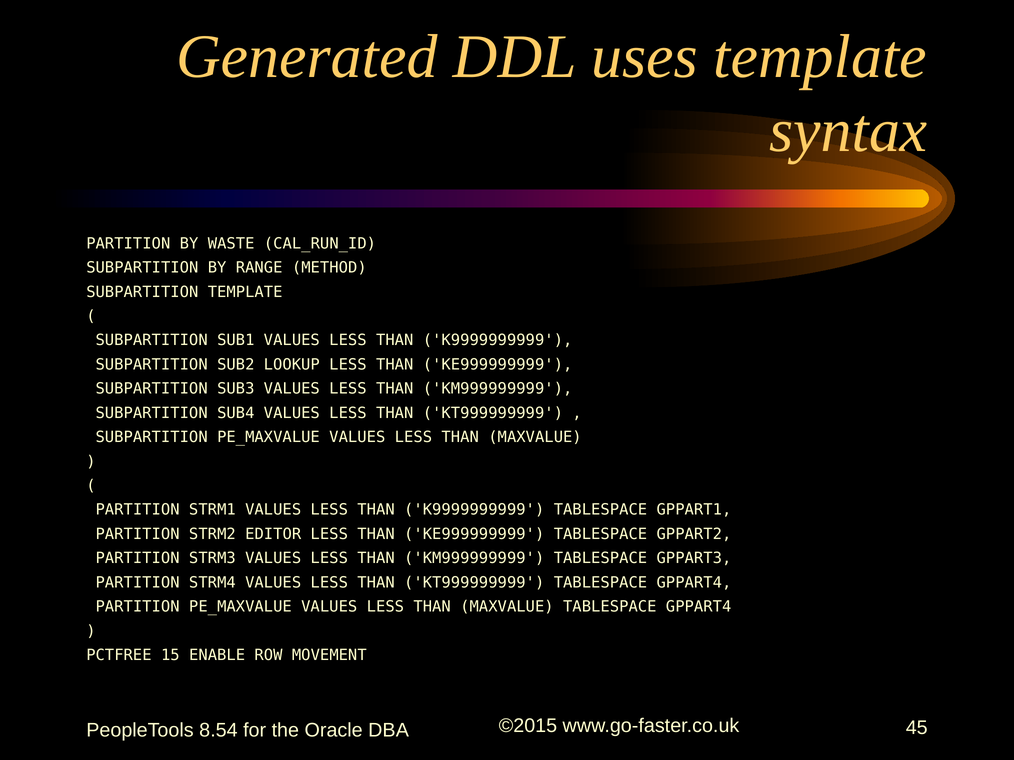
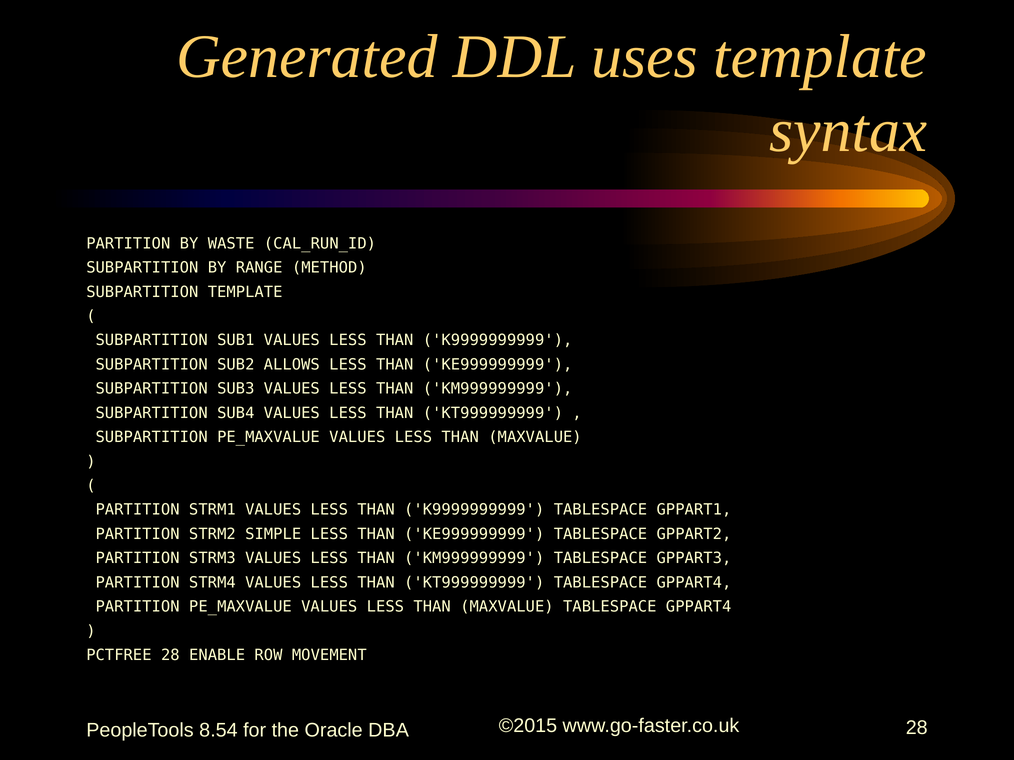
LOOKUP: LOOKUP -> ALLOWS
EDITOR: EDITOR -> SIMPLE
PCTFREE 15: 15 -> 28
www.go-faster.co.uk 45: 45 -> 28
